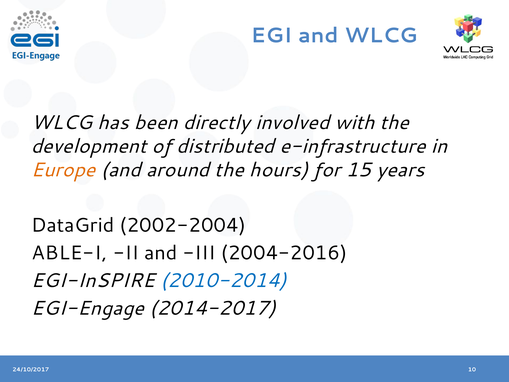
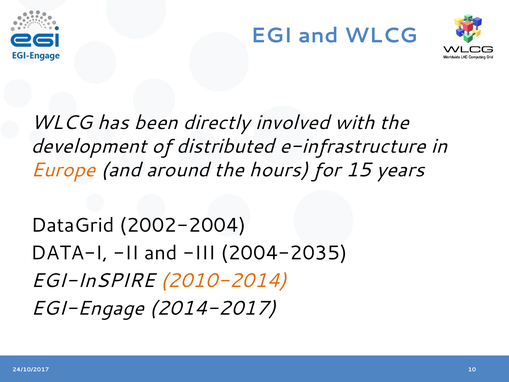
ABLE-I: ABLE-I -> DATA-I
2004-2016: 2004-2016 -> 2004-2035
2010-2014 colour: blue -> orange
